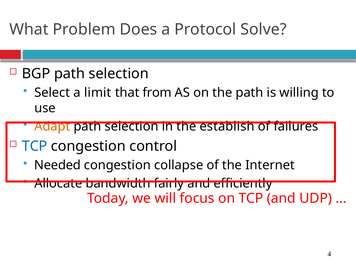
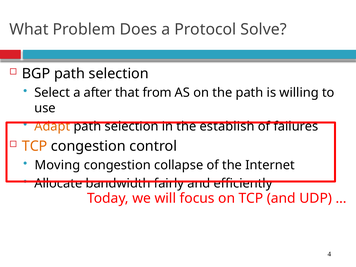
limit: limit -> after
TCP at (35, 146) colour: blue -> orange
Needed: Needed -> Moving
